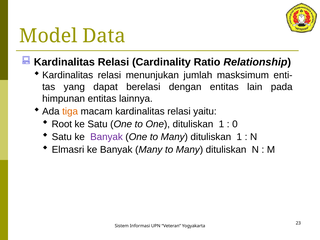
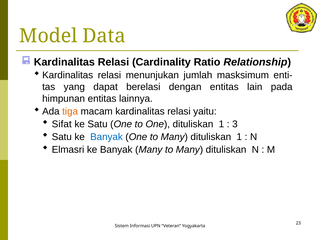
Root: Root -> Sifat
0: 0 -> 3
Banyak at (106, 137) colour: purple -> blue
